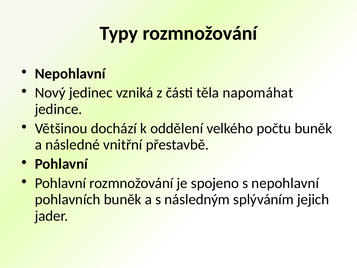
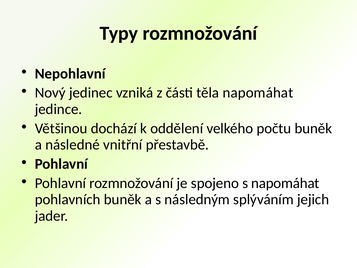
s nepohlavní: nepohlavní -> napomáhat
